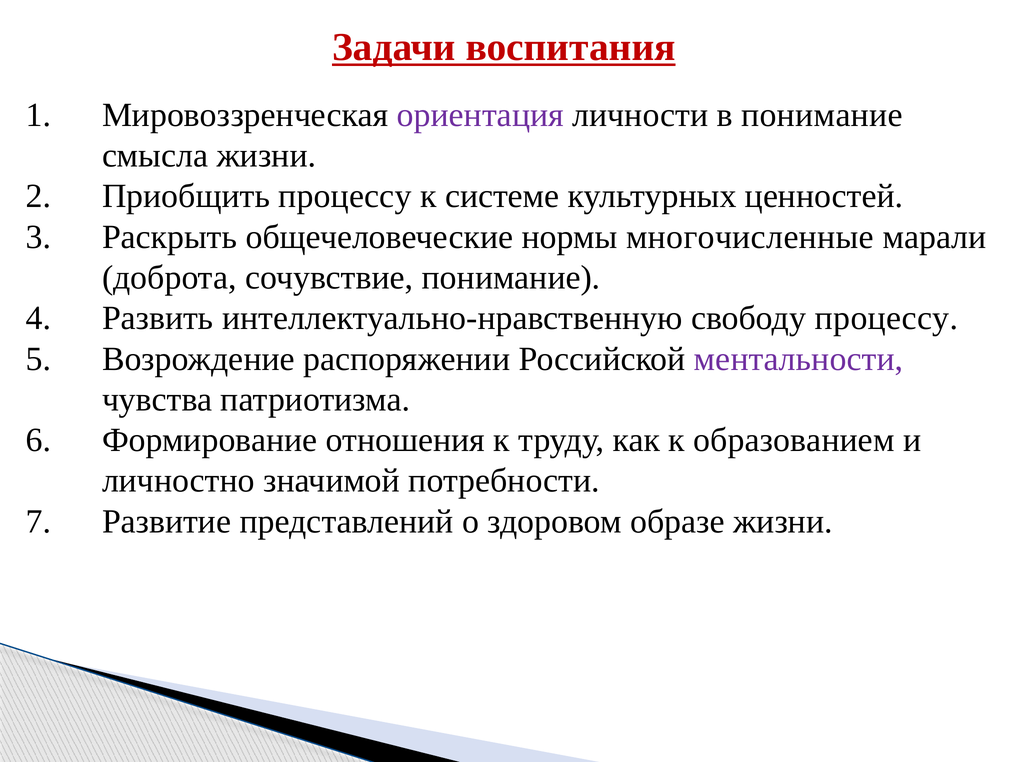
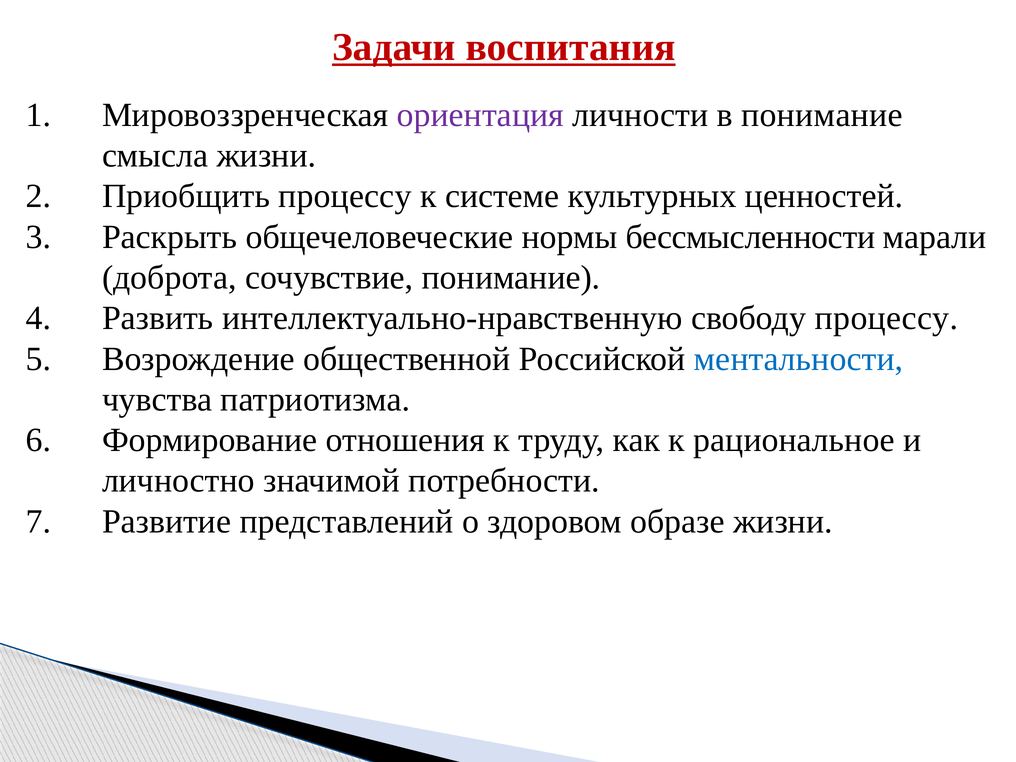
многочисленные: многочисленные -> бессмысленности
распоряжении: распоряжении -> общественной
ментальности colour: purple -> blue
образованием: образованием -> рациональное
